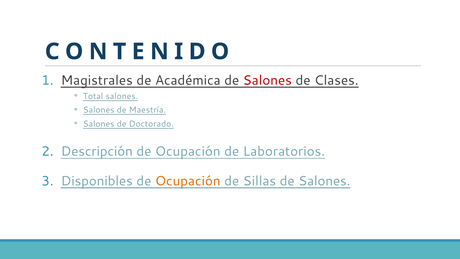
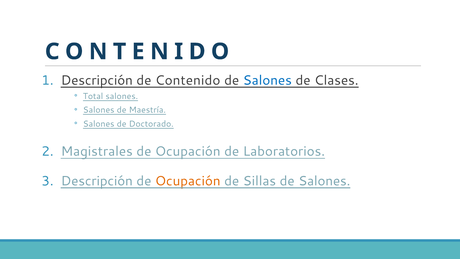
Magistrales at (97, 80): Magistrales -> Descripción
Académica: Académica -> Contenido
Salones at (267, 80) colour: red -> blue
Descripción: Descripción -> Magistrales
Disponibles at (97, 181): Disponibles -> Descripción
